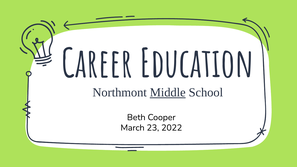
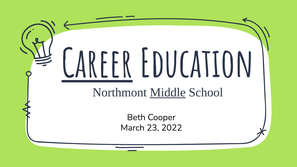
Career underline: none -> present
